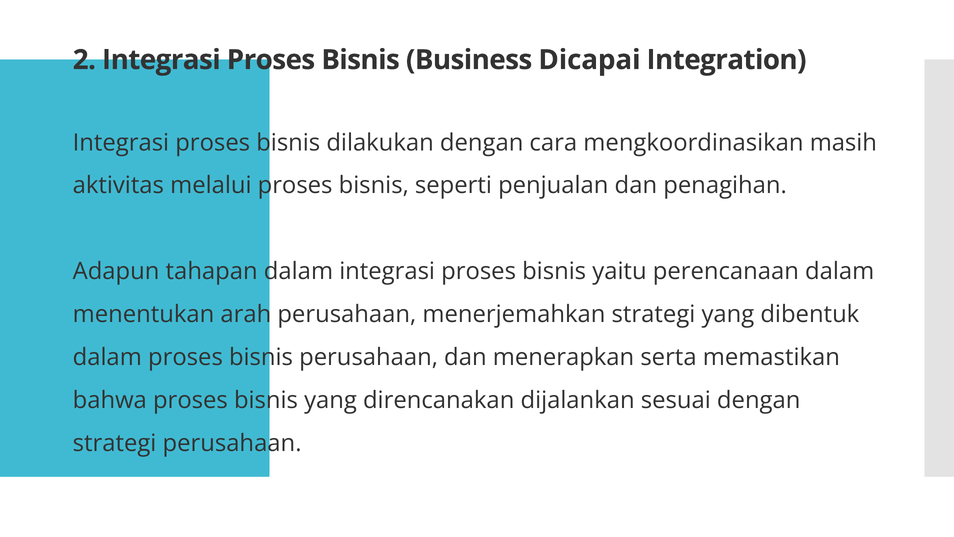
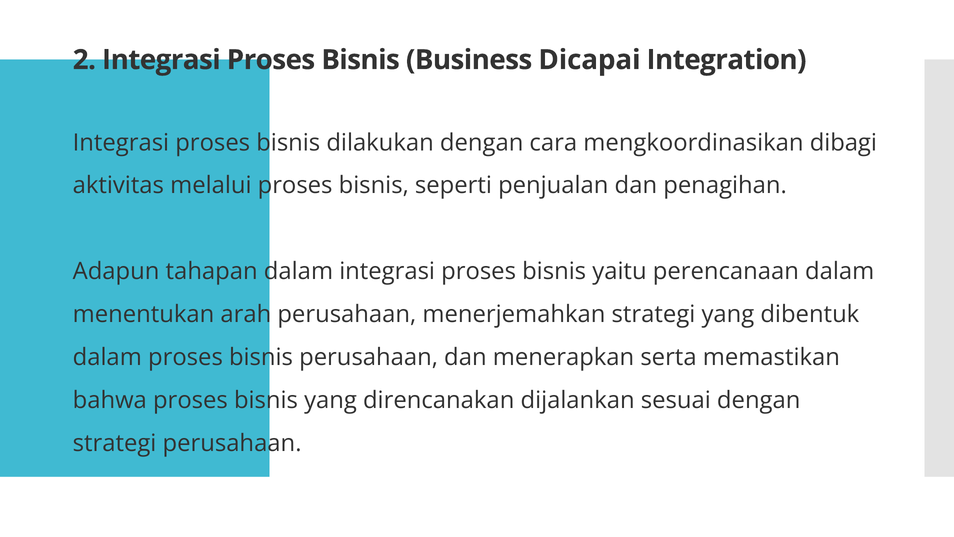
masih: masih -> dibagi
